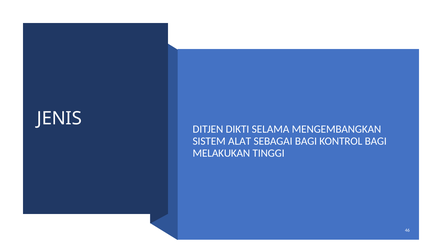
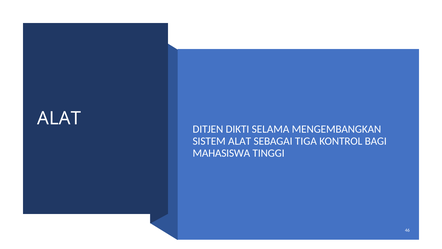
JENIS at (59, 118): JENIS -> ALAT
SEBAGAI BAGI: BAGI -> TIGA
MELAKUKAN: MELAKUKAN -> MAHASISWA
